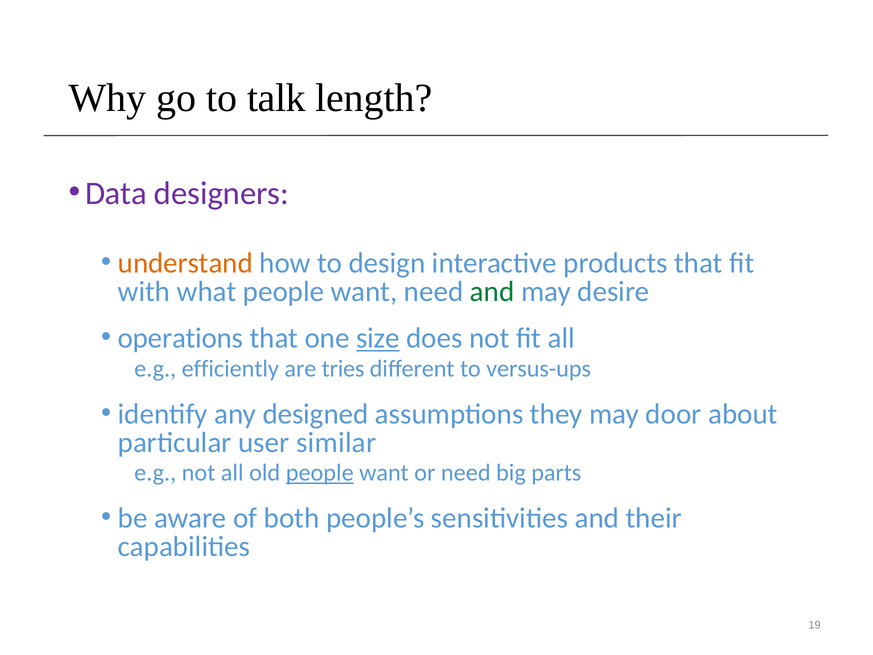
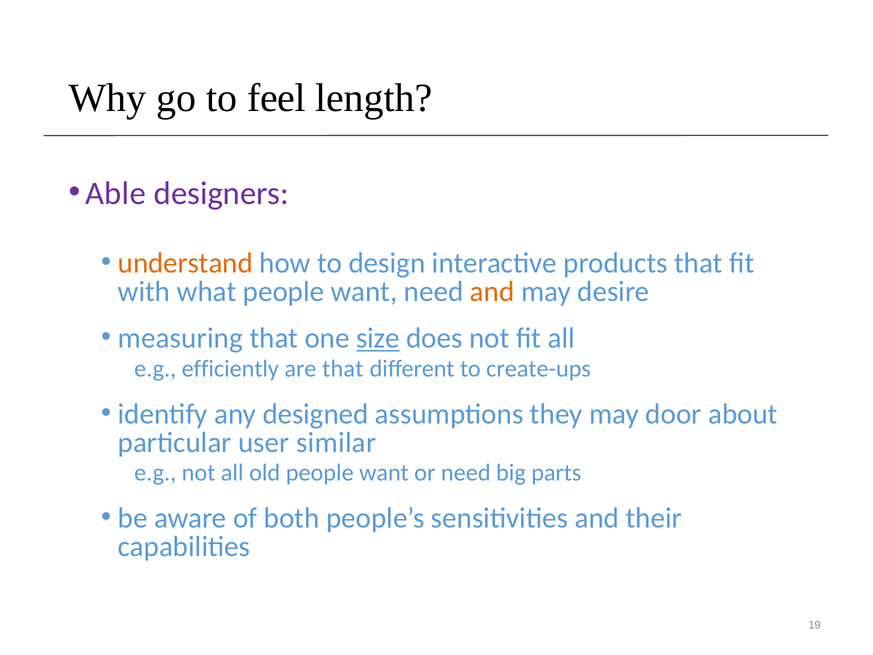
talk: talk -> feel
Data: Data -> Able
and at (492, 291) colour: green -> orange
operations: operations -> measuring
are tries: tries -> that
versus-ups: versus-ups -> create-ups
people at (320, 472) underline: present -> none
